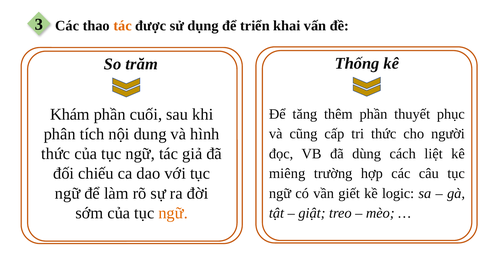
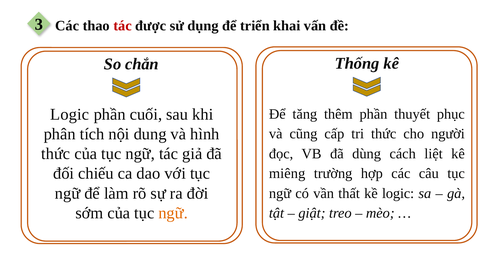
tác at (123, 26) colour: orange -> red
trăm: trăm -> chắn
Khám at (70, 115): Khám -> Logic
giết: giết -> thất
